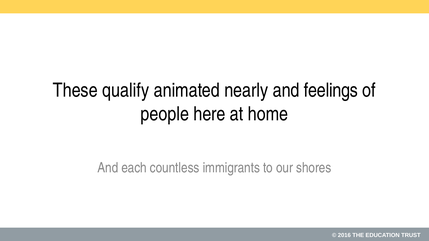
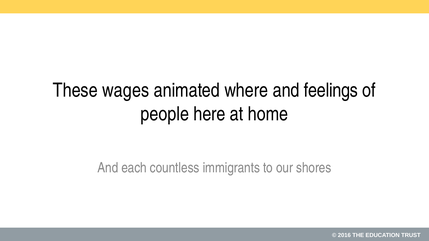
qualify: qualify -> wages
nearly: nearly -> where
